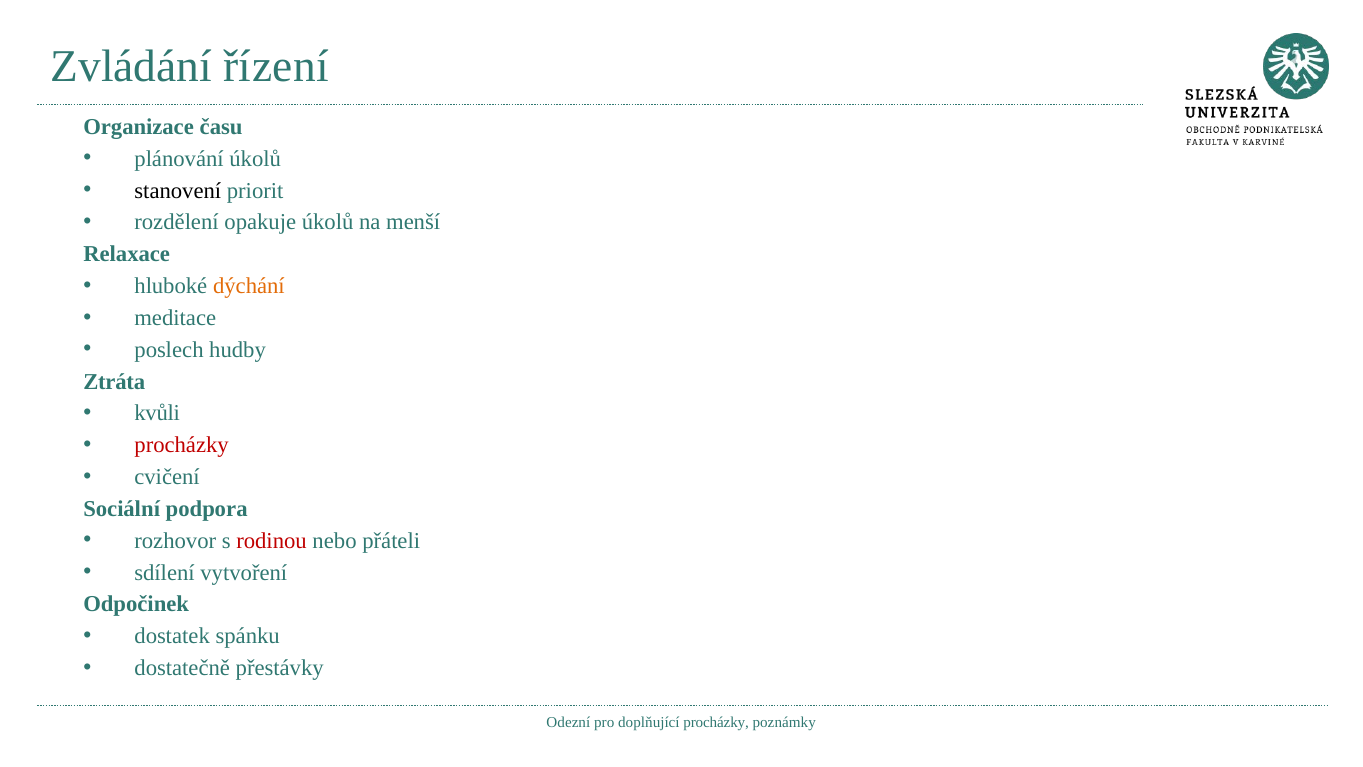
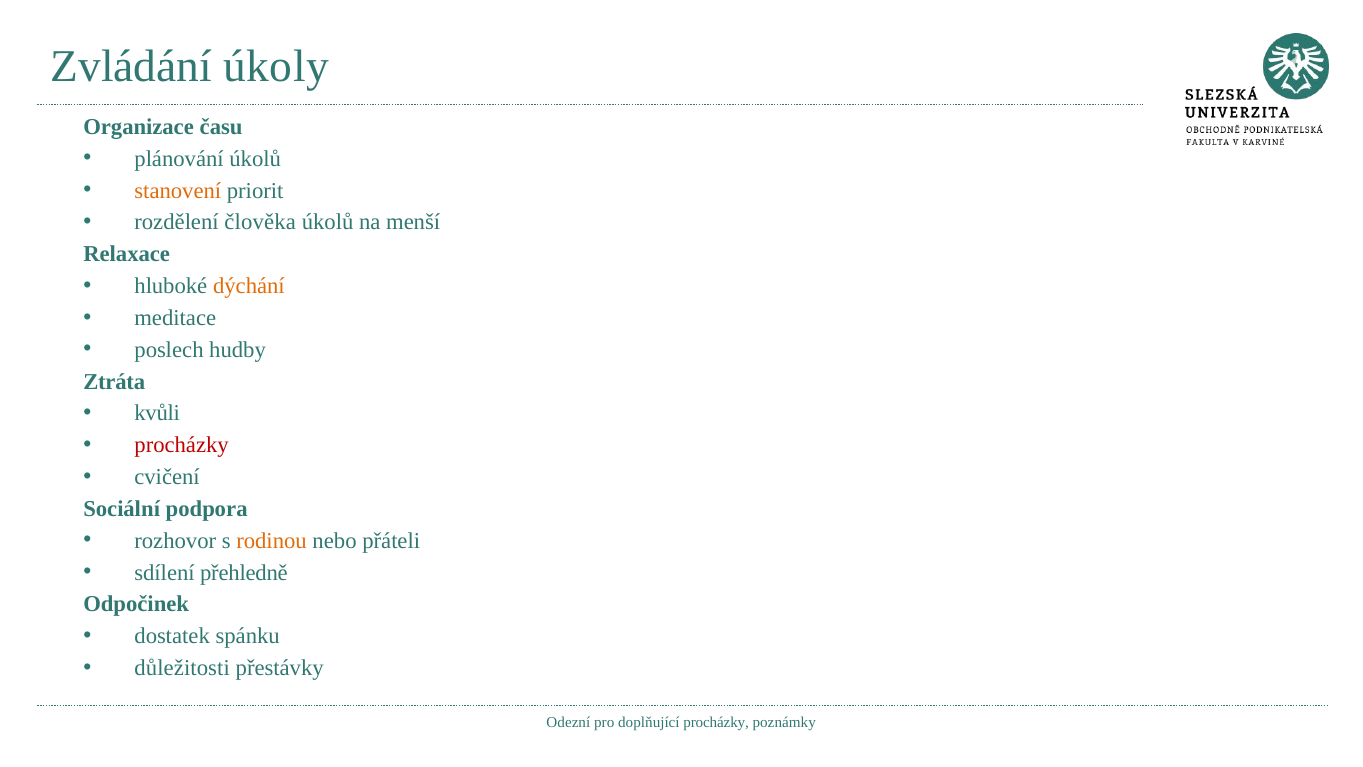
řízení: řízení -> úkoly
stanovení colour: black -> orange
opakuje: opakuje -> člověka
rodinou colour: red -> orange
vytvoření: vytvoření -> přehledně
dostatečně: dostatečně -> důležitosti
